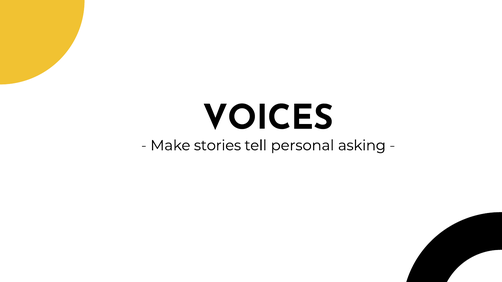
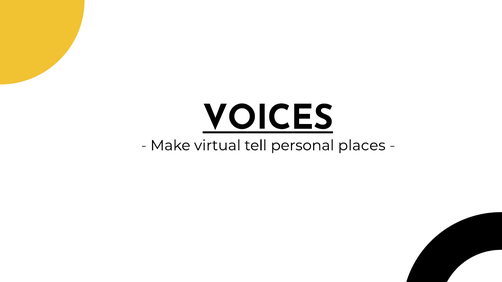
VOICES underline: none -> present
stories: stories -> virtual
asking: asking -> places
